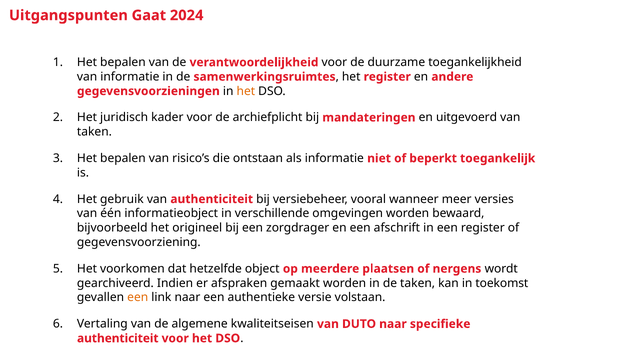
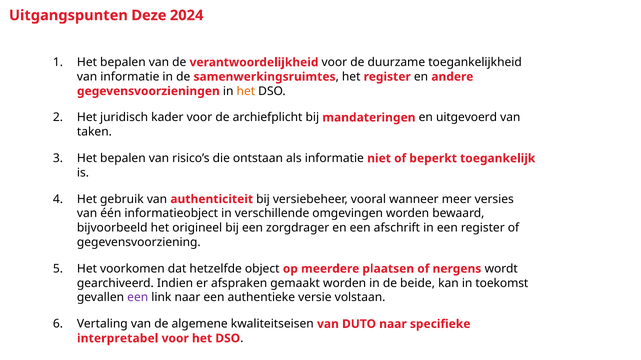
Gaat: Gaat -> Deze
de taken: taken -> beide
een at (138, 298) colour: orange -> purple
authenticiteit at (118, 339): authenticiteit -> interpretabel
